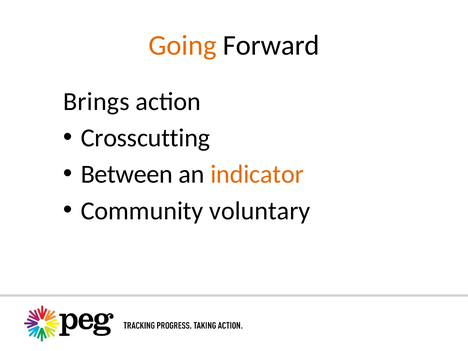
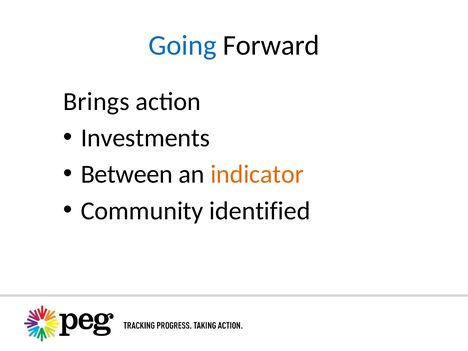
Going colour: orange -> blue
Crosscutting: Crosscutting -> Investments
voluntary: voluntary -> identified
